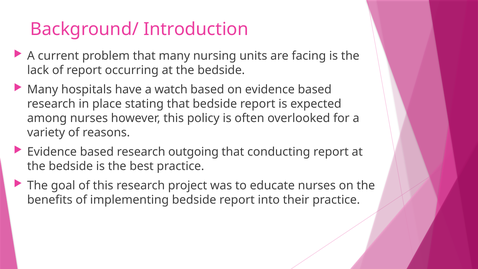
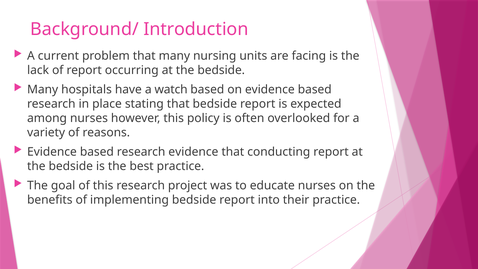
research outgoing: outgoing -> evidence
